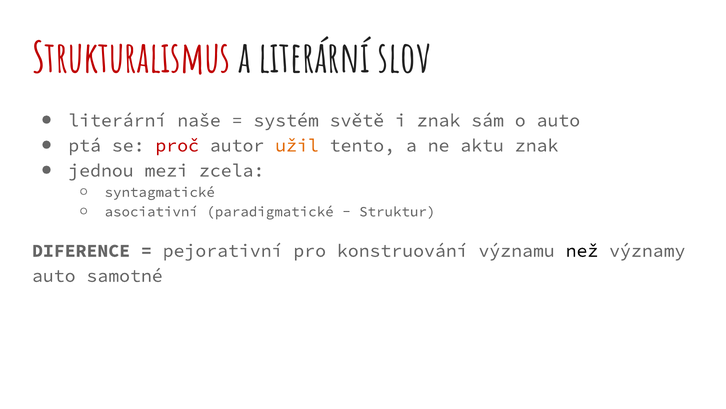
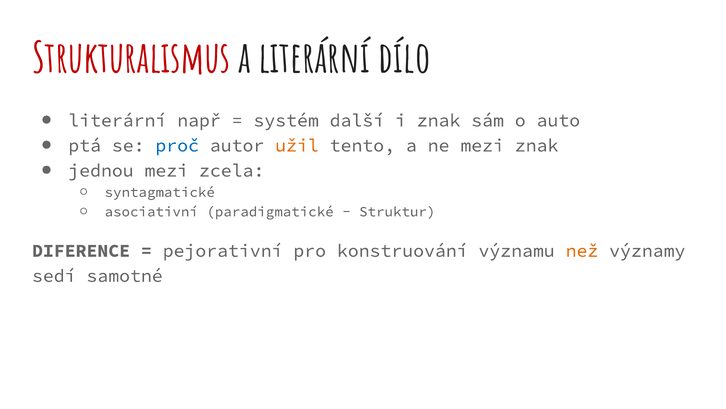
slov: slov -> dílo
naše: naše -> např
světě: světě -> další
proč colour: red -> blue
ne aktu: aktu -> mezi
než colour: black -> orange
auto at (54, 275): auto -> sedí
